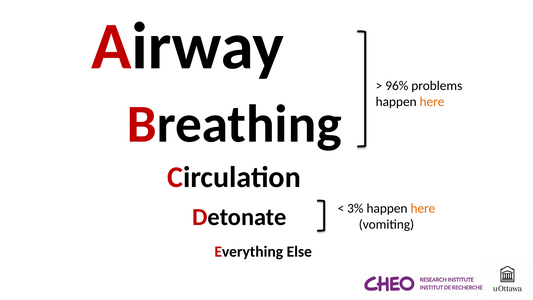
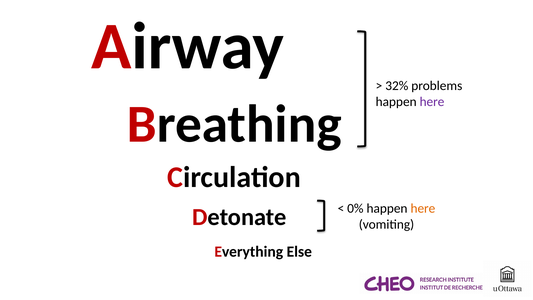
96%: 96% -> 32%
here at (432, 102) colour: orange -> purple
3%: 3% -> 0%
